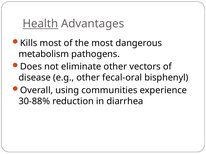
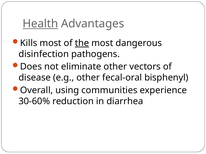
the underline: none -> present
metabolism: metabolism -> disinfection
30-88%: 30-88% -> 30-60%
